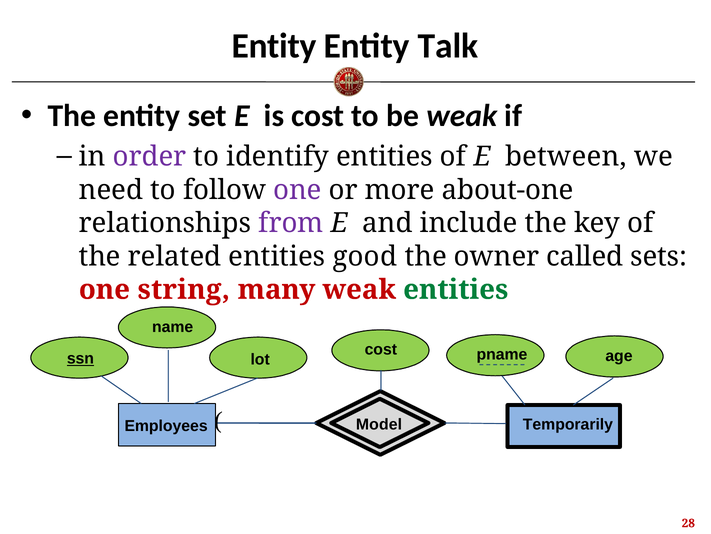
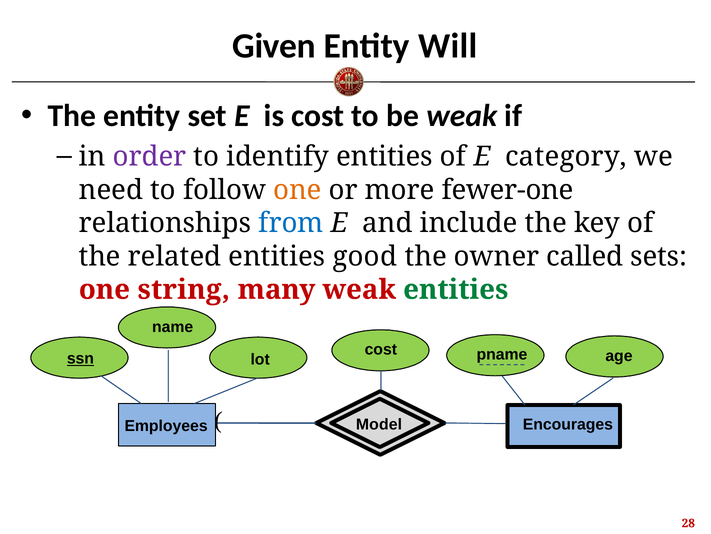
Entity at (274, 46): Entity -> Given
Talk: Talk -> Will
between: between -> category
one at (297, 190) colour: purple -> orange
about-one: about-one -> fewer-one
from colour: purple -> blue
Temporarily: Temporarily -> Encourages
